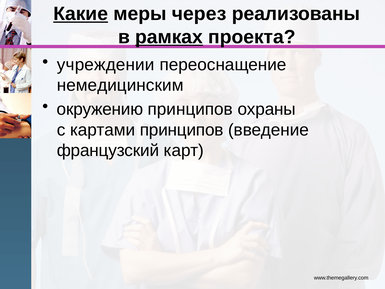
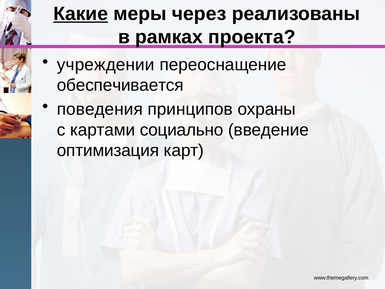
рамках underline: present -> none
немедицинским: немедицинским -> обеспечивается
окружению: окружению -> поведения
картами принципов: принципов -> социально
французский: французский -> оптимизация
